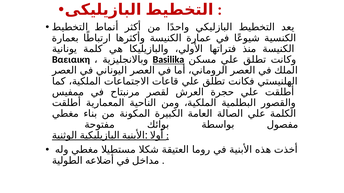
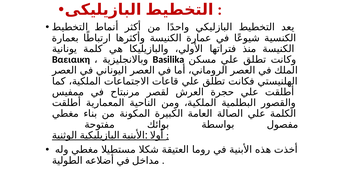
Basilika underline: present -> none
